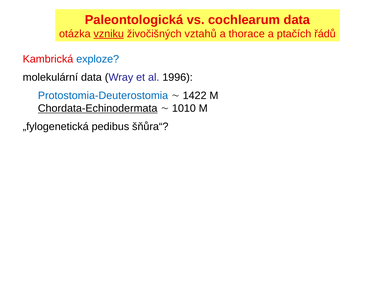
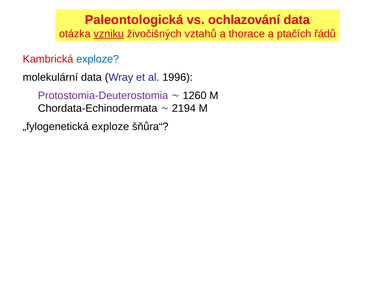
cochlearum: cochlearum -> ochlazování
Protostomia-Deuterostomia colour: blue -> purple
1422: 1422 -> 1260
Chordata-Echinodermata underline: present -> none
1010: 1010 -> 2194
„fylogenetická pedibus: pedibus -> exploze
